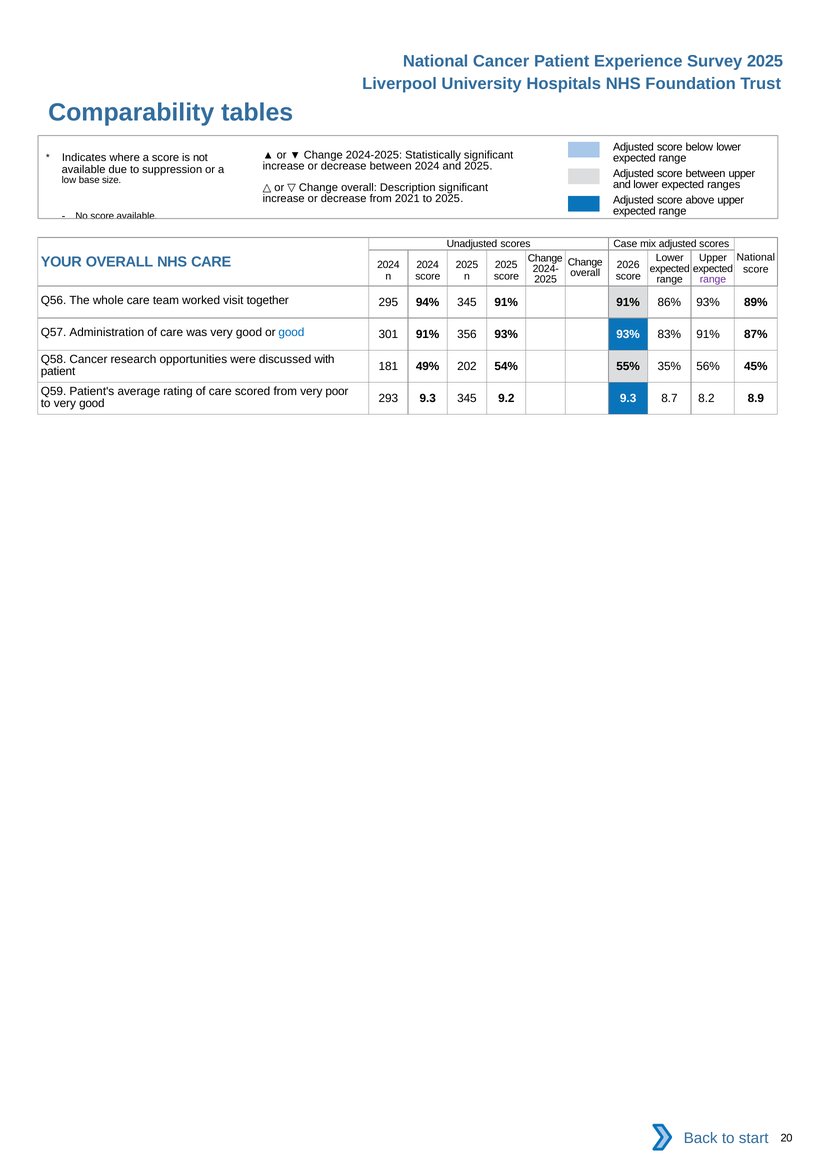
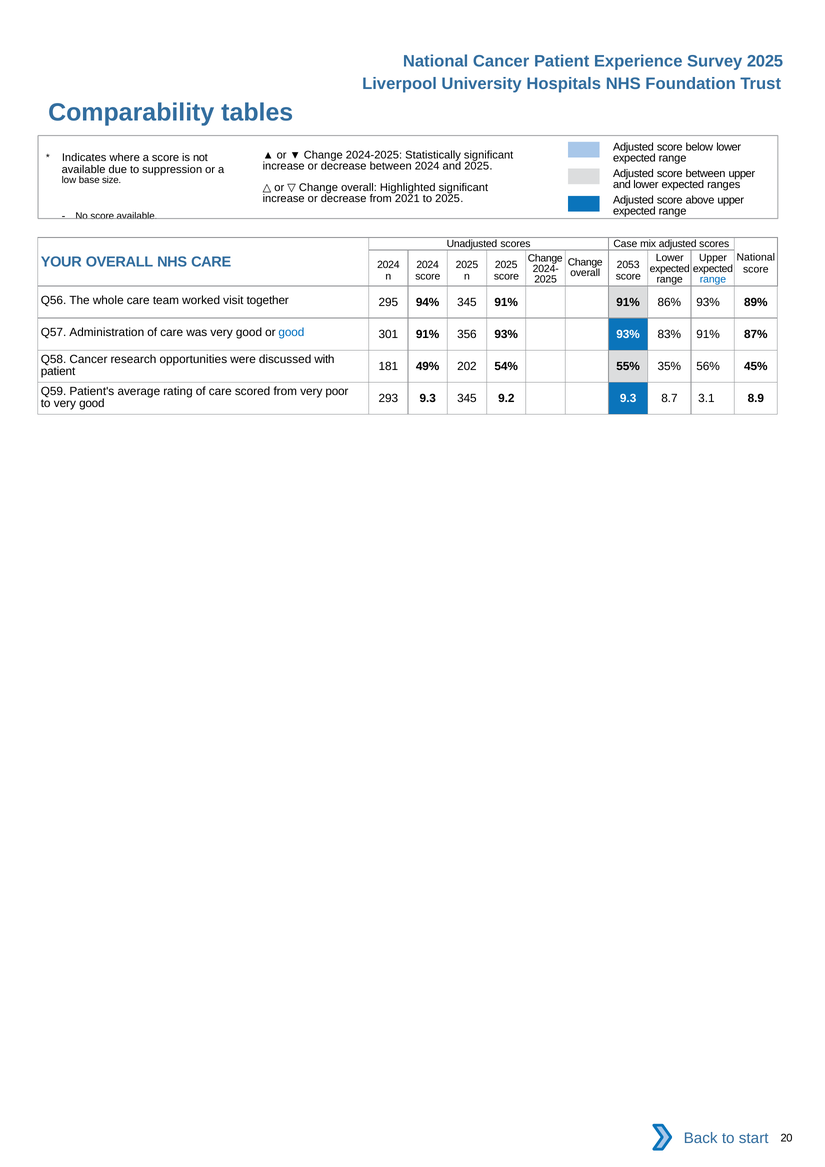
Description: Description -> Highlighted
2026: 2026 -> 2053
range at (713, 279) colour: purple -> blue
8.2: 8.2 -> 3.1
